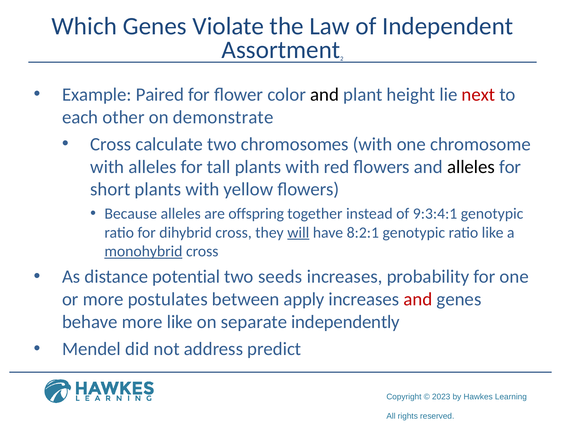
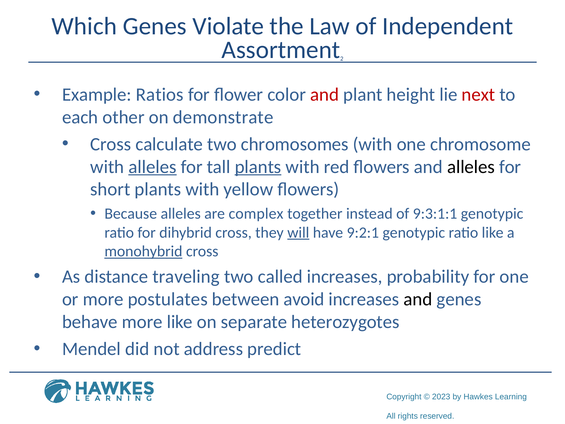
Paired: Paired -> Ratios
and at (325, 95) colour: black -> red
alleles at (152, 167) underline: none -> present
plants at (258, 167) underline: none -> present
offspring: offspring -> complex
9:3:4:1: 9:3:4:1 -> 9:3:1:1
8:2:1: 8:2:1 -> 9:2:1
potential: potential -> traveling
seeds: seeds -> called
apply: apply -> avoid
and at (418, 299) colour: red -> black
independently: independently -> heterozygotes
